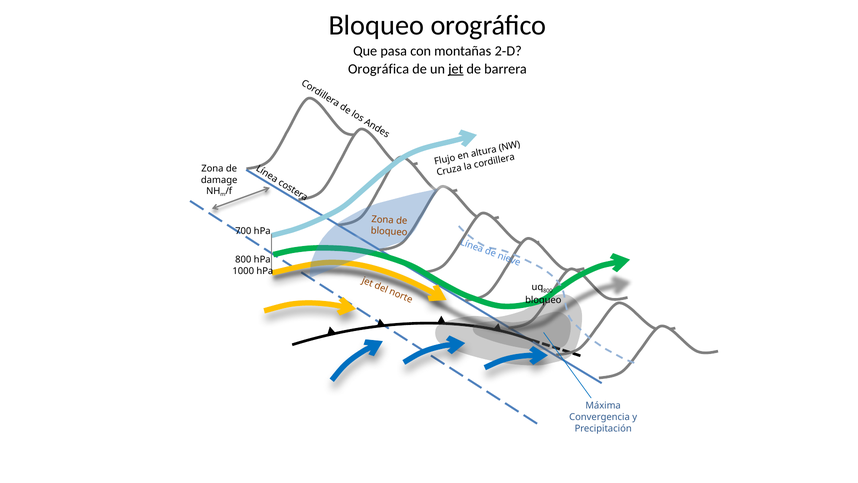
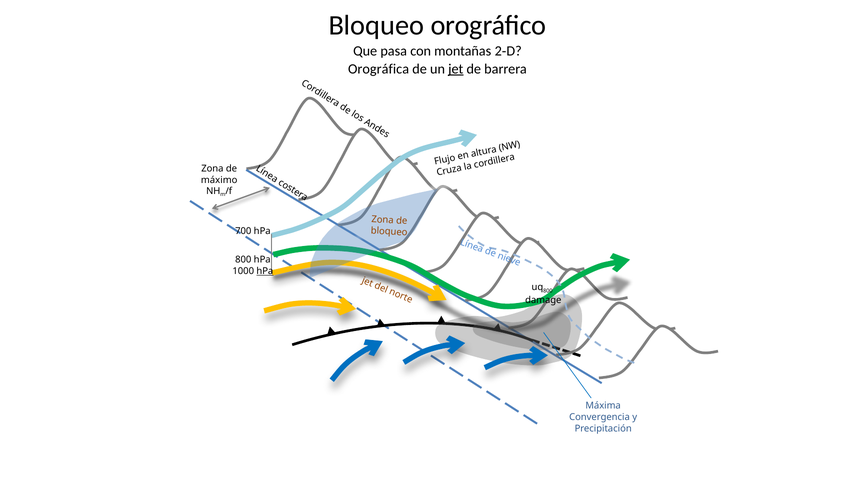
damage: damage -> máximo
hPa at (265, 271) underline: none -> present
bloqueo at (543, 300): bloqueo -> damage
